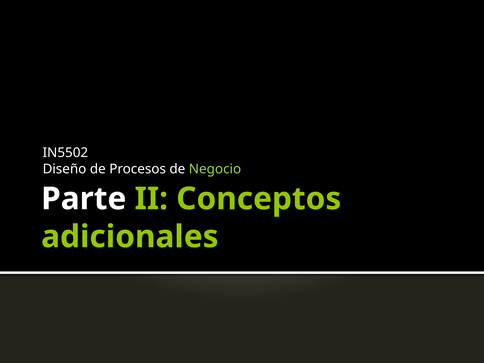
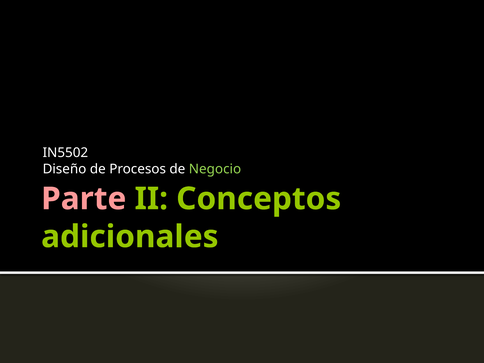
Parte colour: white -> pink
